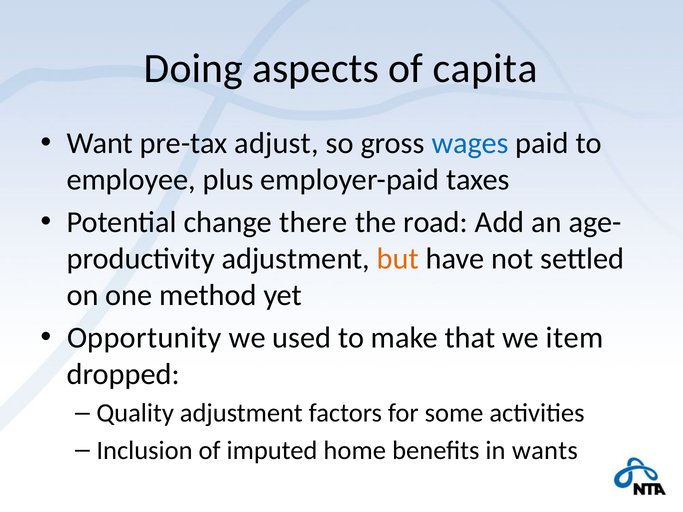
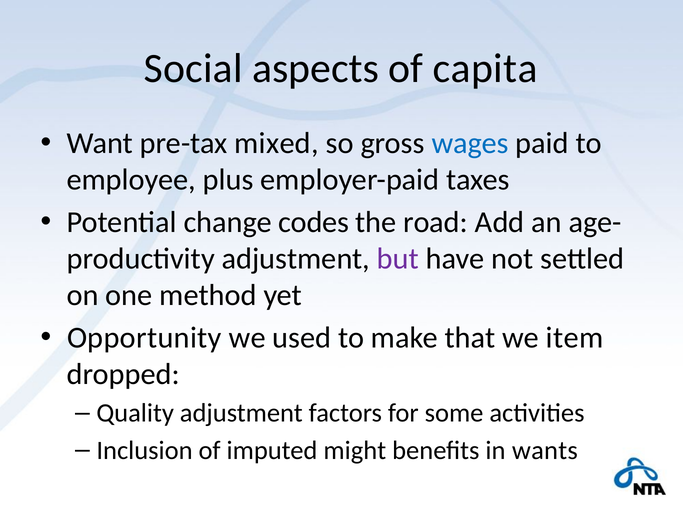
Doing: Doing -> Social
adjust: adjust -> mixed
there: there -> codes
but colour: orange -> purple
home: home -> might
